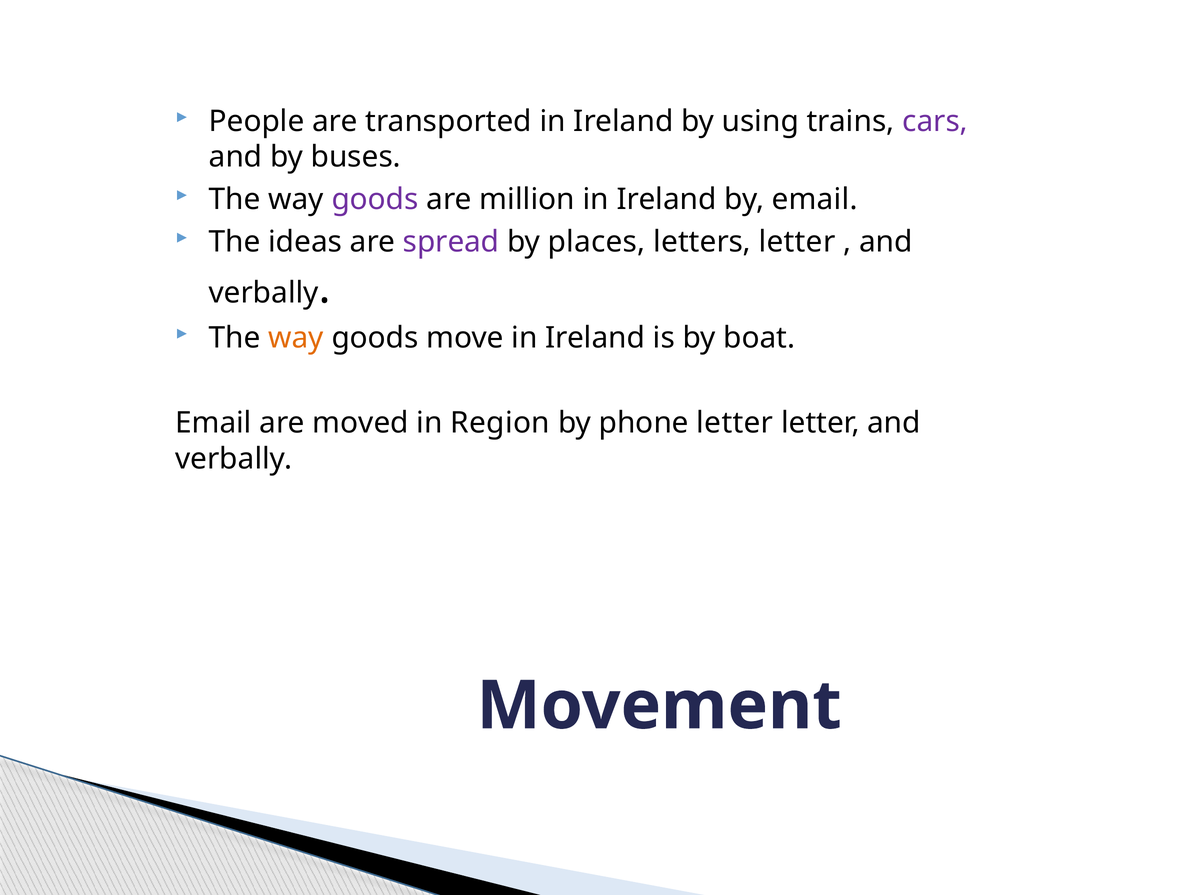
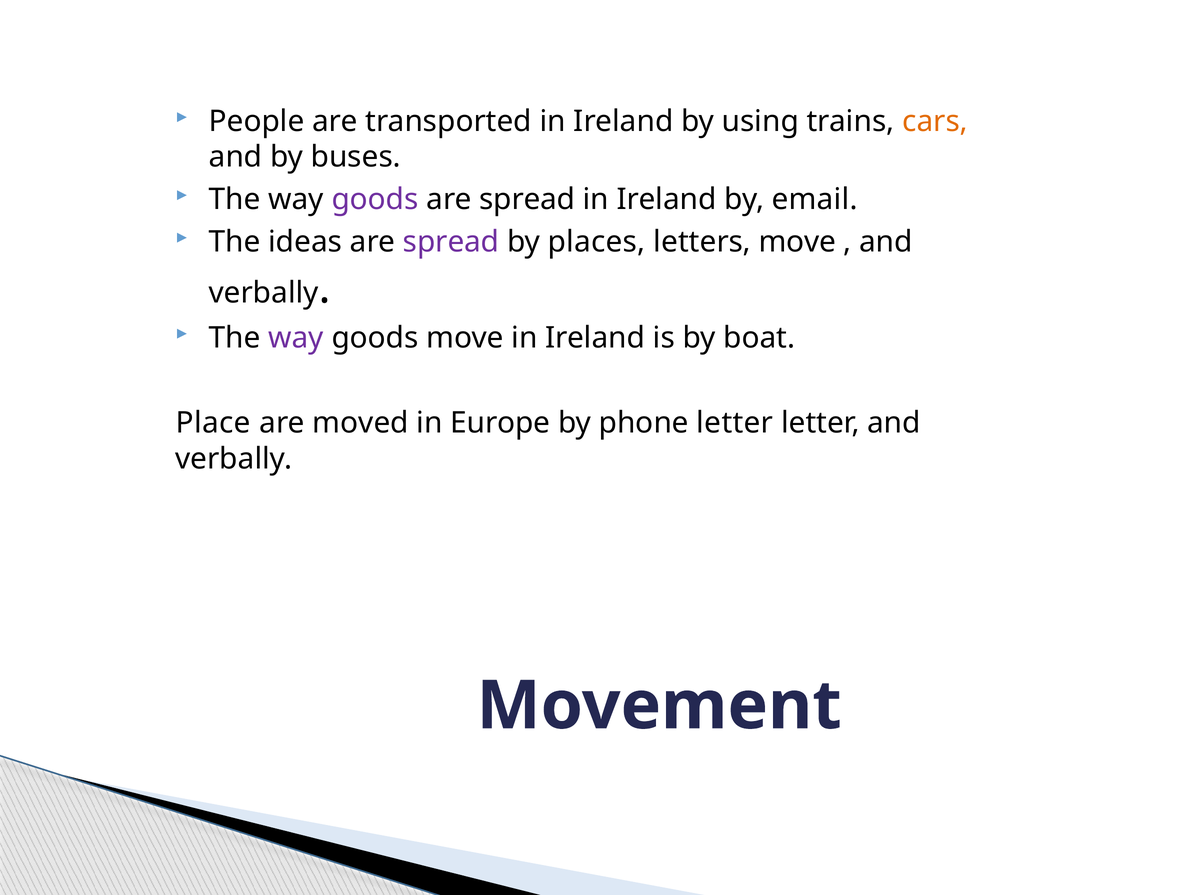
cars colour: purple -> orange
million at (527, 200): million -> spread
letters letter: letter -> move
way at (296, 338) colour: orange -> purple
Email at (213, 423): Email -> Place
Region: Region -> Europe
